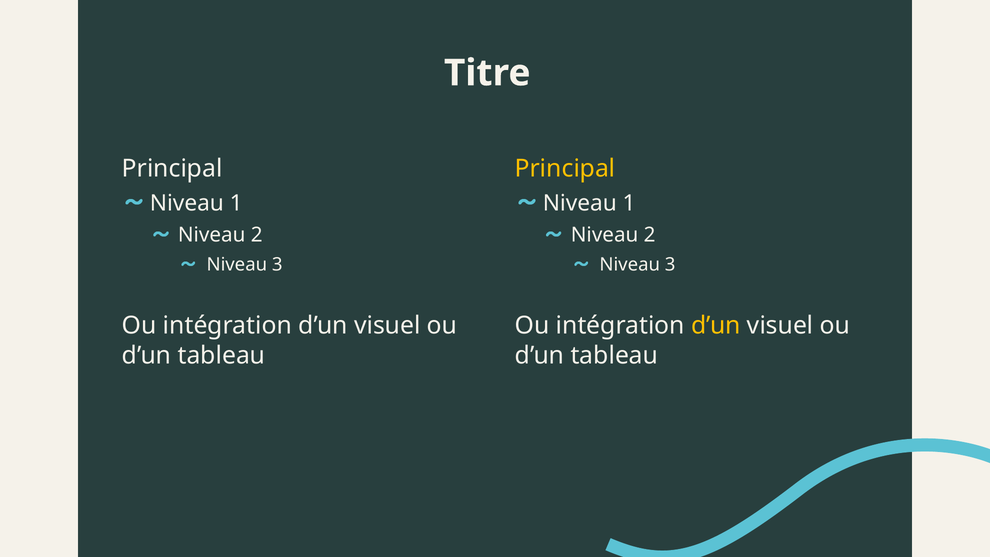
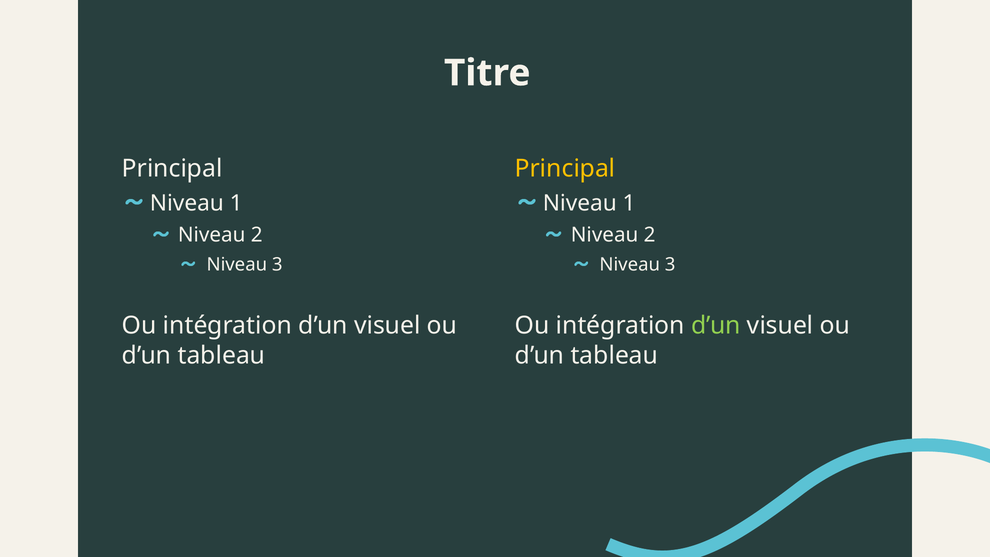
d’un at (716, 326) colour: yellow -> light green
